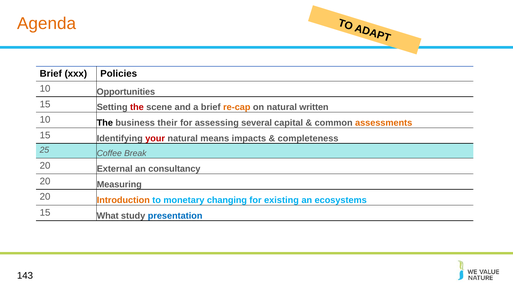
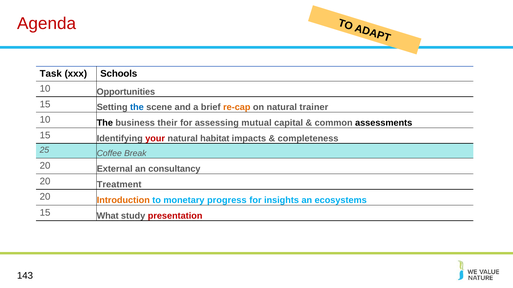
Agenda colour: orange -> red
Brief at (51, 74): Brief -> Task
Policies: Policies -> Schools
the at (137, 108) colour: red -> blue
written: written -> trainer
several: several -> mutual
assessments colour: orange -> black
means: means -> habitat
Measuring: Measuring -> Treatment
changing: changing -> progress
existing: existing -> insights
presentation colour: blue -> red
